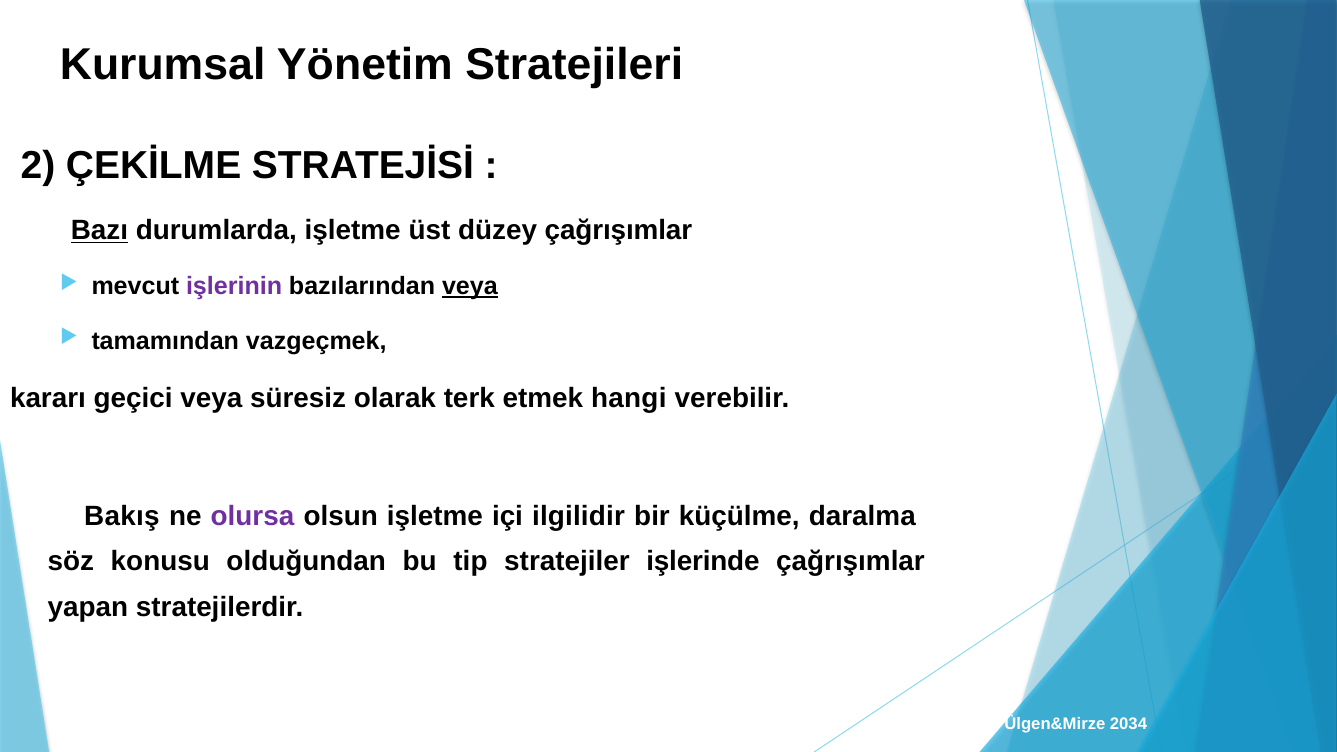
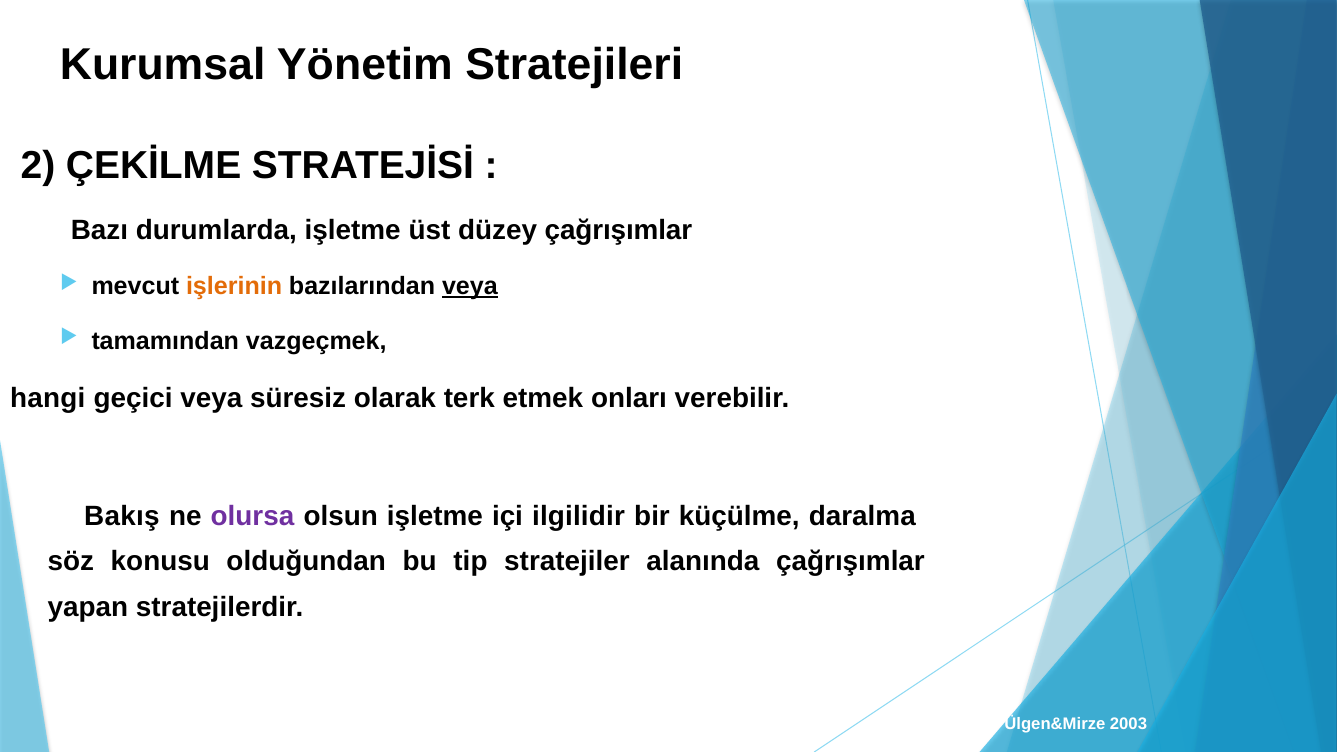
Bazı underline: present -> none
işlerinin colour: purple -> orange
kararı: kararı -> hangi
hangi: hangi -> onları
işlerinde: işlerinde -> alanında
2034: 2034 -> 2003
